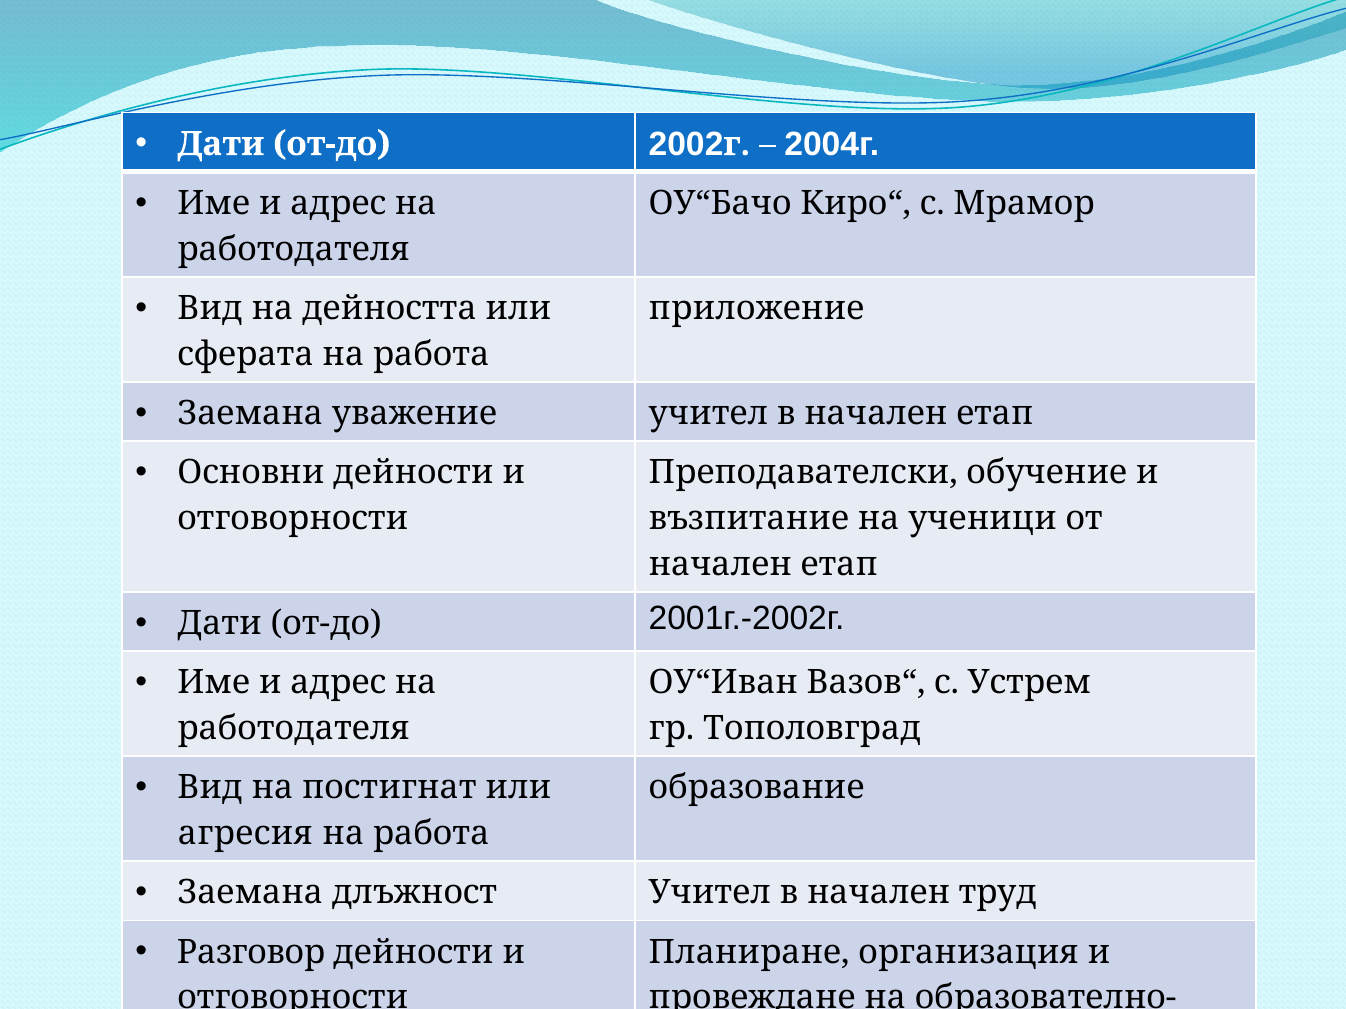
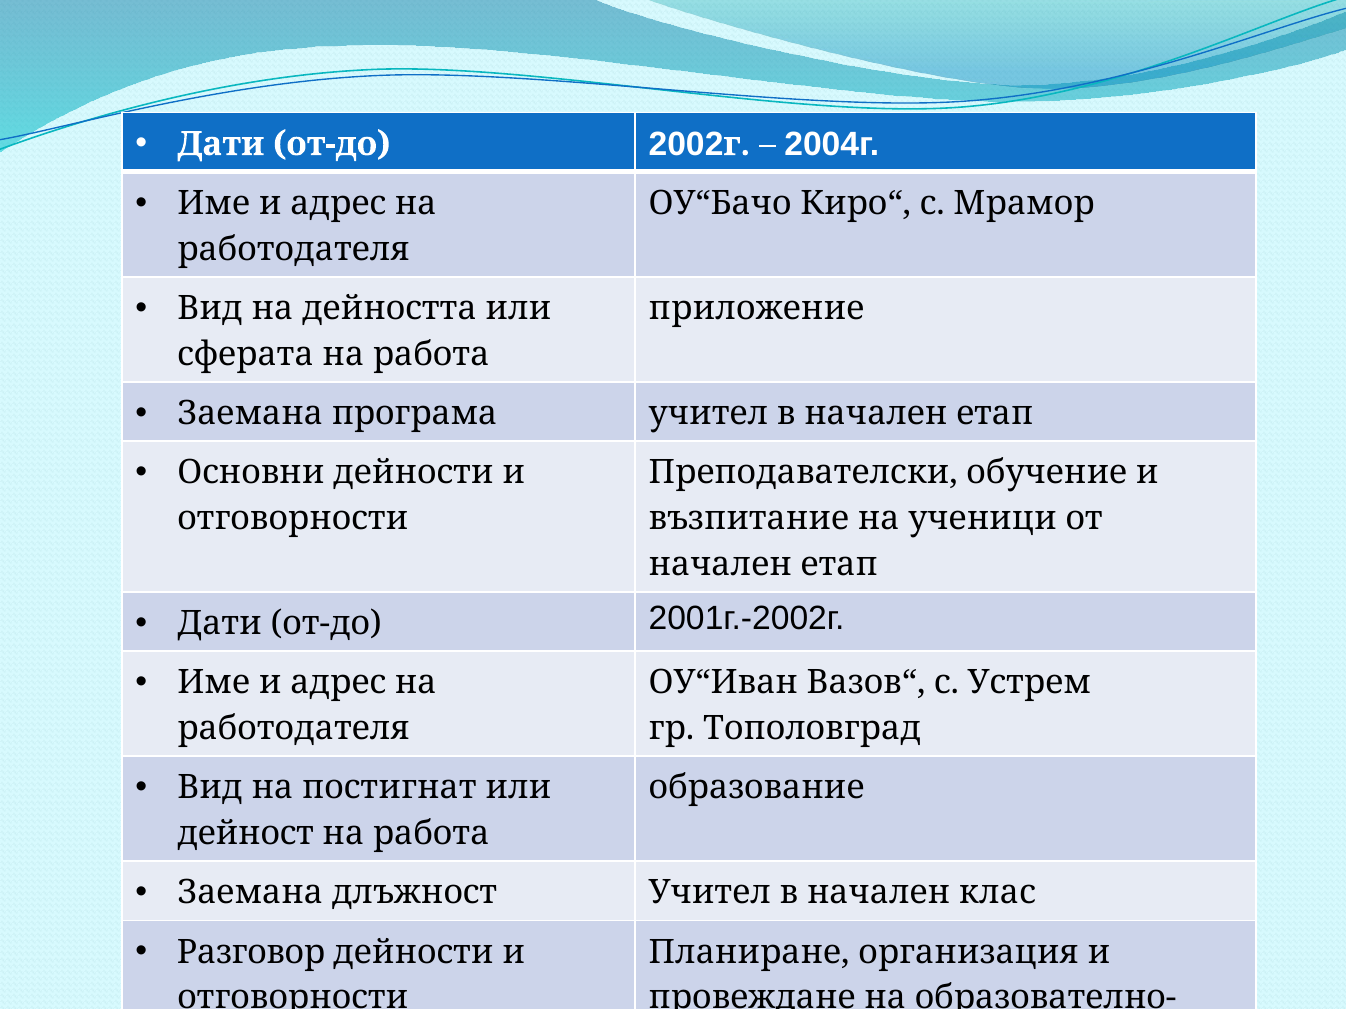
уважение: уважение -> програма
агресия: агресия -> дейност
труд: труд -> клас
